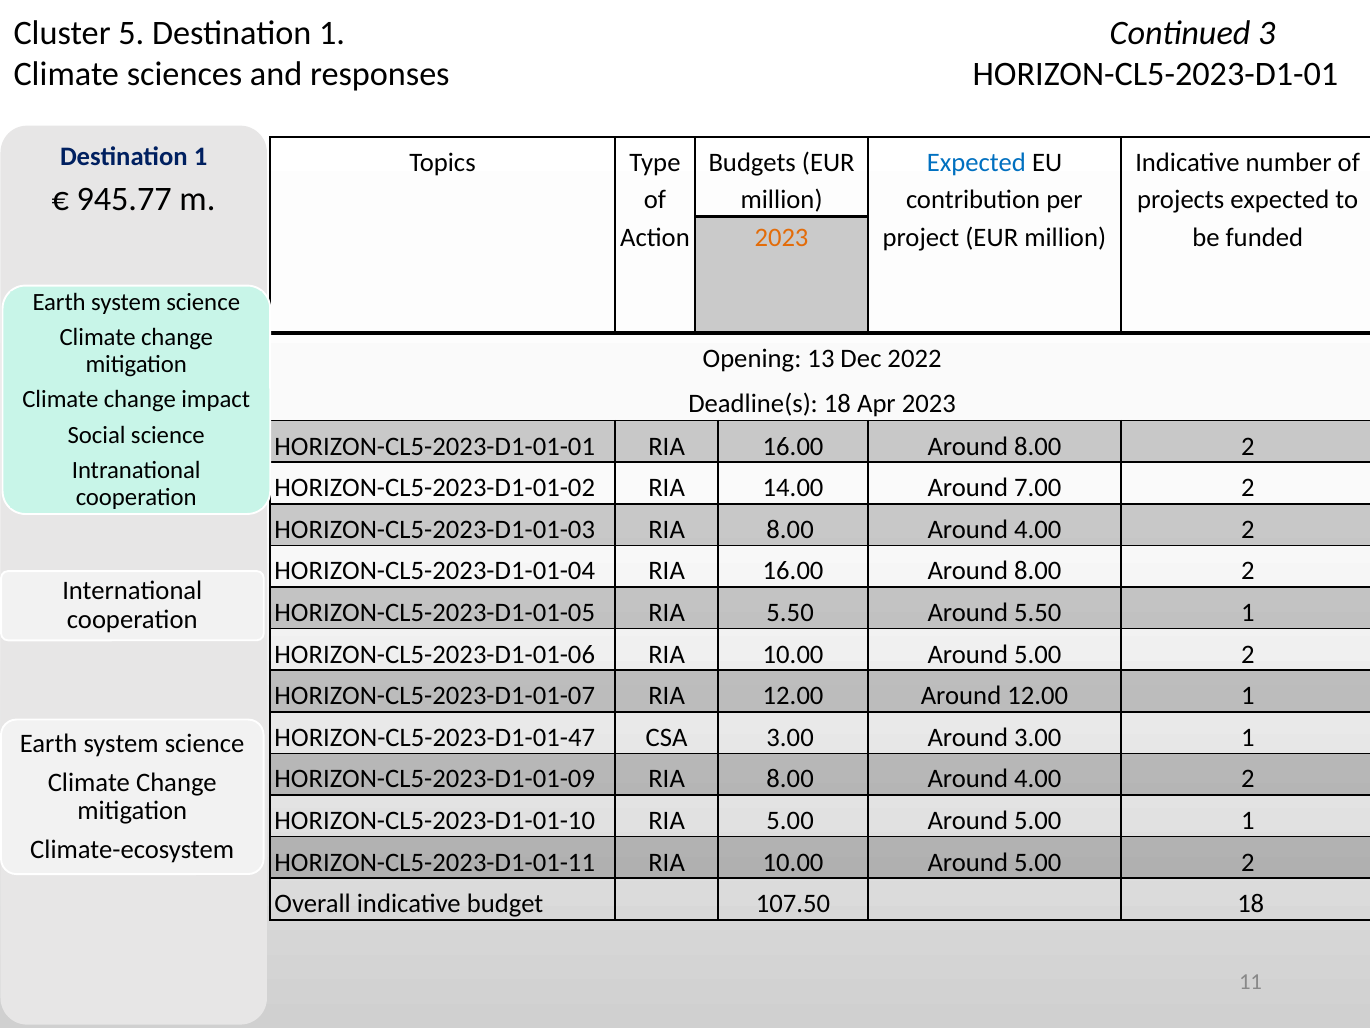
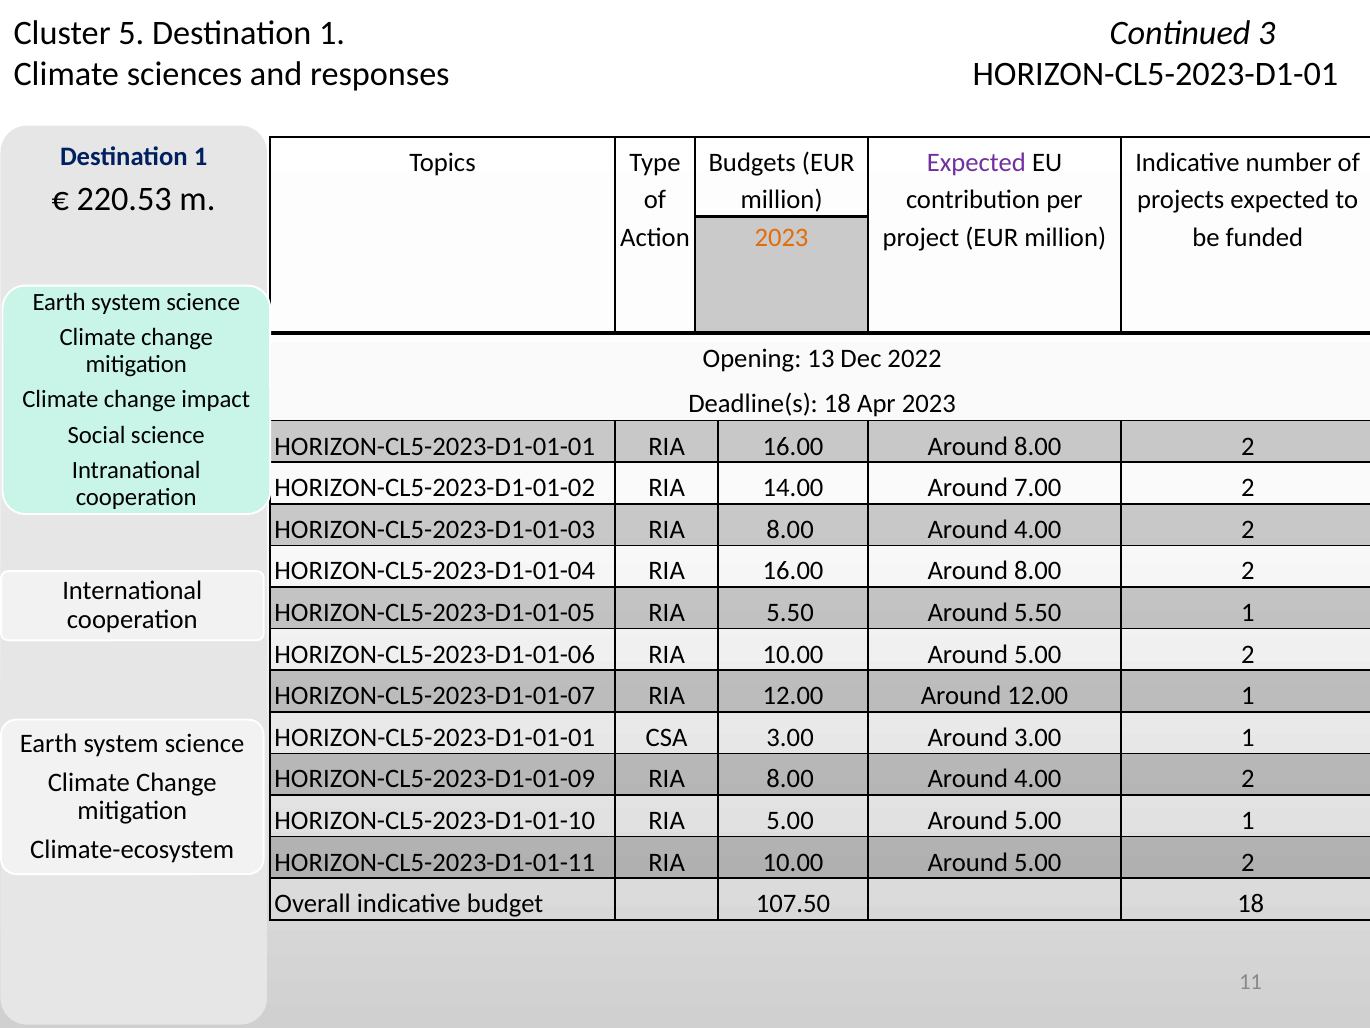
Expected at (976, 163) colour: blue -> purple
945.77: 945.77 -> 220.53
HORIZON-CL5-2023-D1-01-47 at (435, 737): HORIZON-CL5-2023-D1-01-47 -> HORIZON-CL5-2023-D1-01-01
